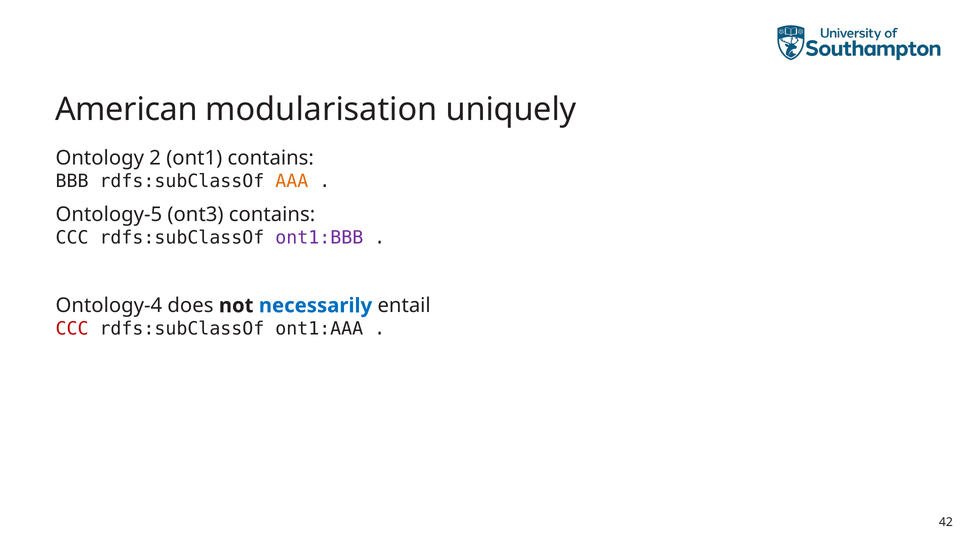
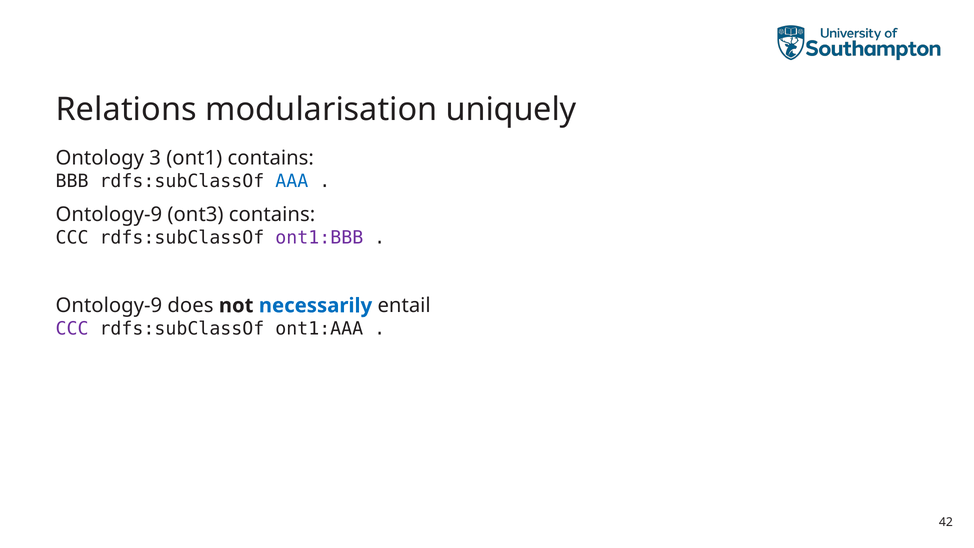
American: American -> Relations
2: 2 -> 3
AAA colour: orange -> blue
Ontology-5 at (109, 215): Ontology-5 -> Ontology-9
Ontology-4 at (109, 306): Ontology-4 -> Ontology-9
CCC at (72, 329) colour: red -> purple
